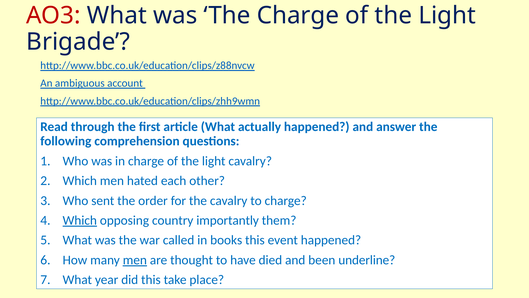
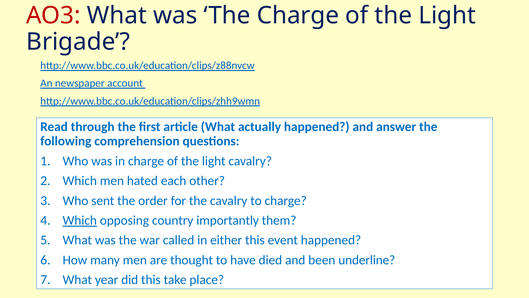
ambiguous: ambiguous -> newspaper
books: books -> either
men at (135, 260) underline: present -> none
